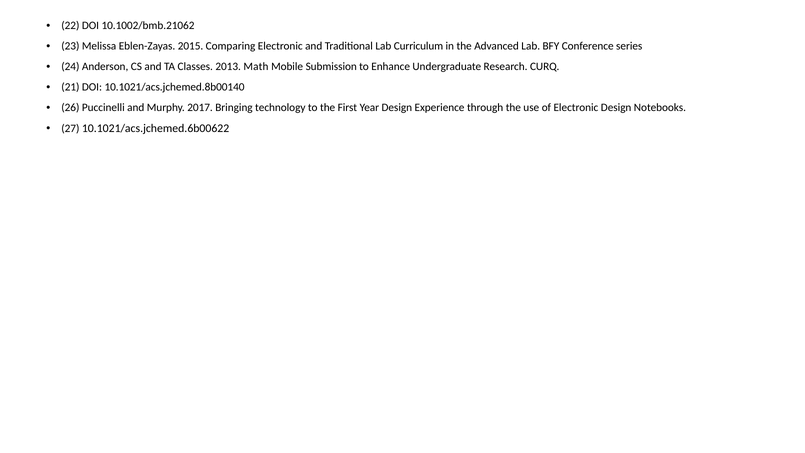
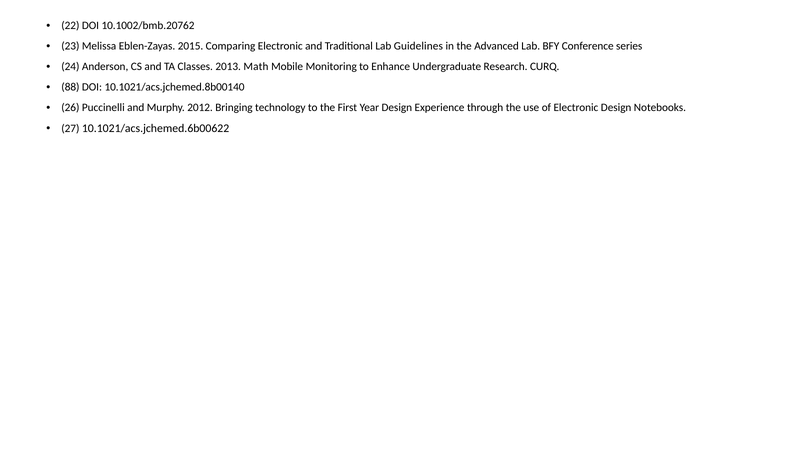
10.1002/bmb.21062: 10.1002/bmb.21062 -> 10.1002/bmb.20762
Curriculum: Curriculum -> Guidelines
Submission: Submission -> Monitoring
21: 21 -> 88
2017: 2017 -> 2012
